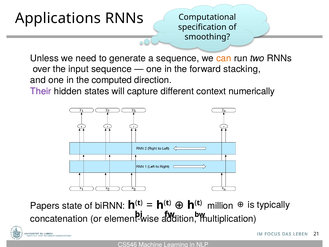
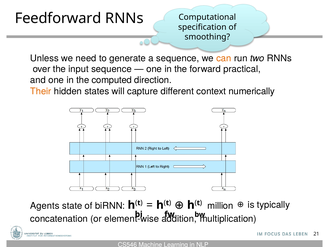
Applications: Applications -> Feedforward
stacking: stacking -> practical
Their colour: purple -> orange
Papers: Papers -> Agents
